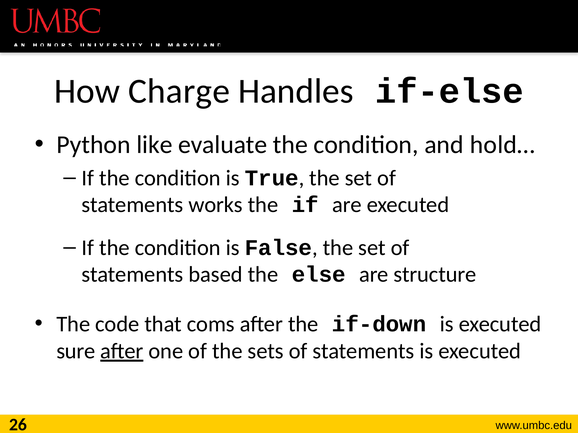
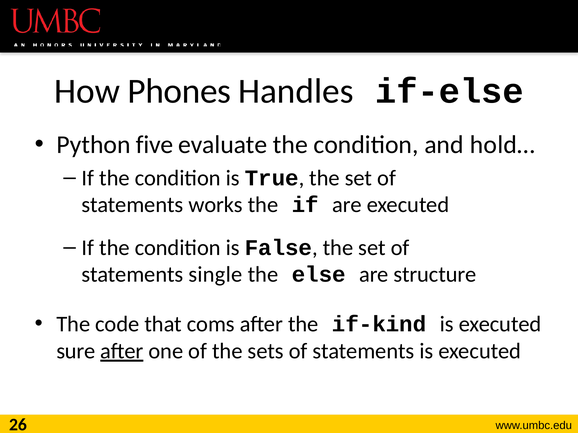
Charge: Charge -> Phones
like: like -> five
based: based -> single
if-down: if-down -> if-kind
